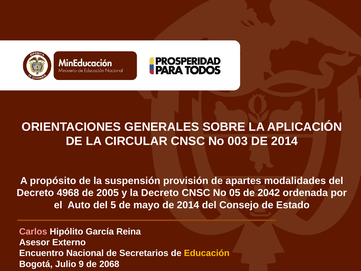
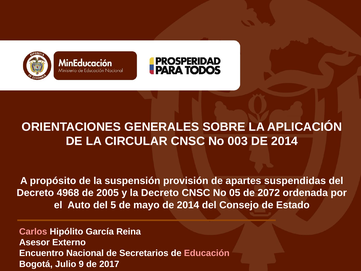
modalidades: modalidades -> suspendidas
2042: 2042 -> 2072
Educación colour: yellow -> pink
2068: 2068 -> 2017
